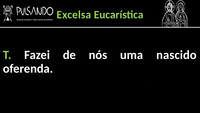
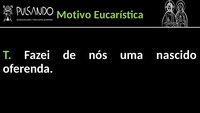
Excelsa: Excelsa -> Motivo
